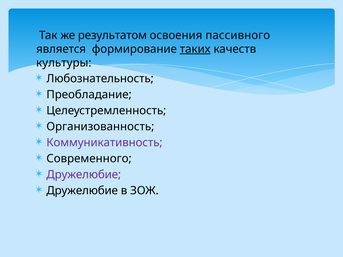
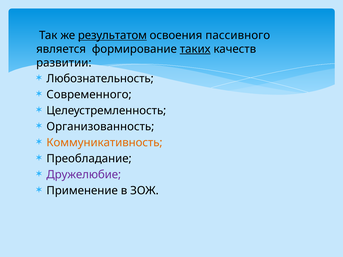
результатом underline: none -> present
культуры: культуры -> развитии
Преобладание: Преобладание -> Современного
Коммуникативность colour: purple -> orange
Современного: Современного -> Преобладание
Дружелюбие at (82, 191): Дружелюбие -> Применение
